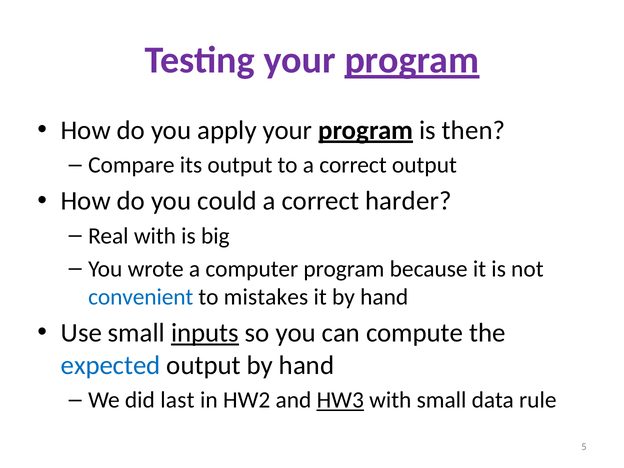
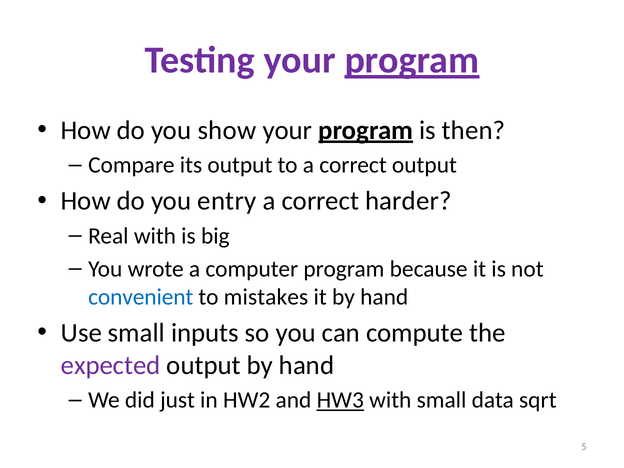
apply: apply -> show
could: could -> entry
inputs underline: present -> none
expected colour: blue -> purple
last: last -> just
rule: rule -> sqrt
